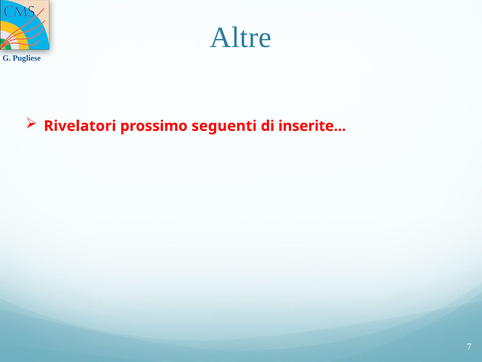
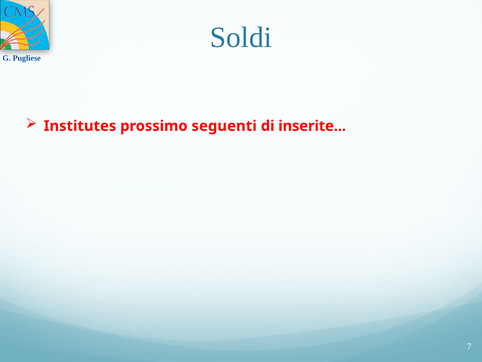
Altre: Altre -> Soldi
Rivelatori: Rivelatori -> Institutes
